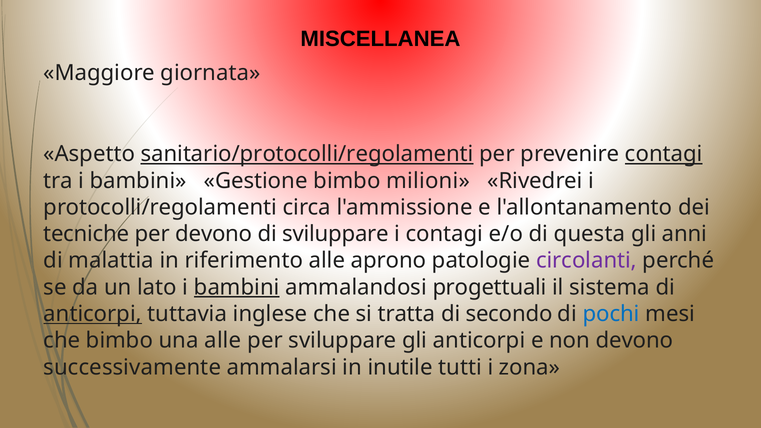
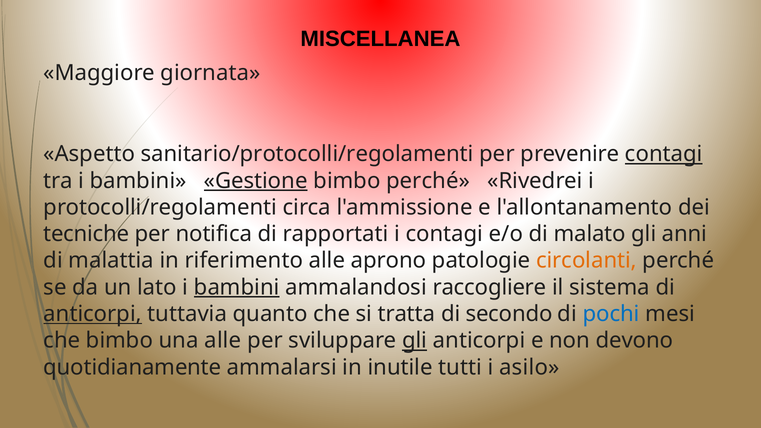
sanitario/protocolli/regolamenti underline: present -> none
Gestione underline: none -> present
bimbo milioni: milioni -> perché
per devono: devono -> notifica
di sviluppare: sviluppare -> rapportati
questa: questa -> malato
circolanti colour: purple -> orange
progettuali: progettuali -> raccogliere
inglese: inglese -> quanto
gli at (415, 341) underline: none -> present
successivamente: successivamente -> quotidianamente
zona: zona -> asilo
